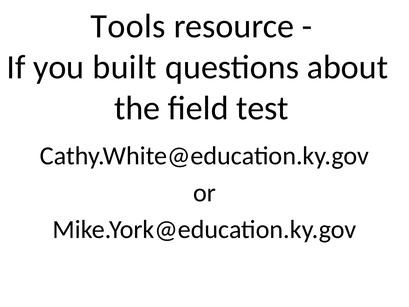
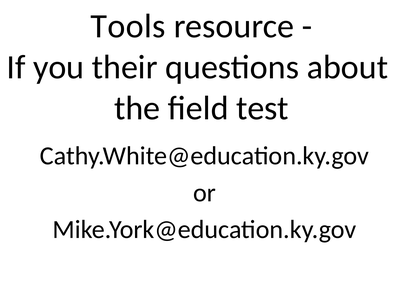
built: built -> their
